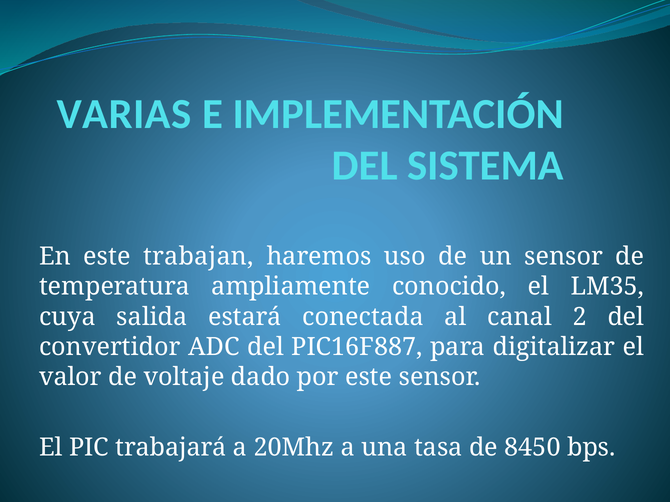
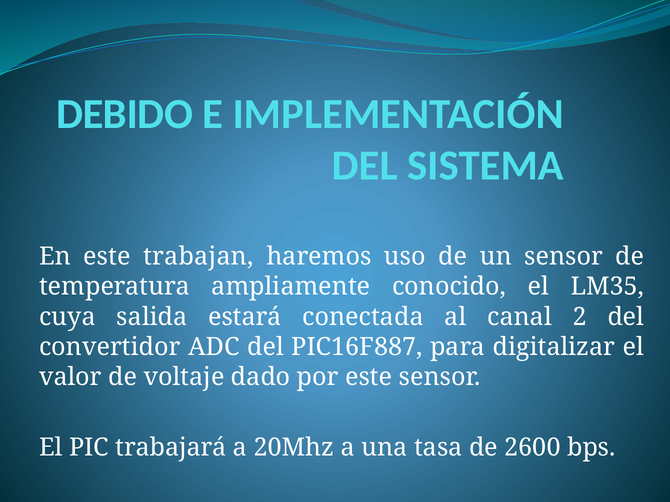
VARIAS: VARIAS -> DEBIDO
8450: 8450 -> 2600
